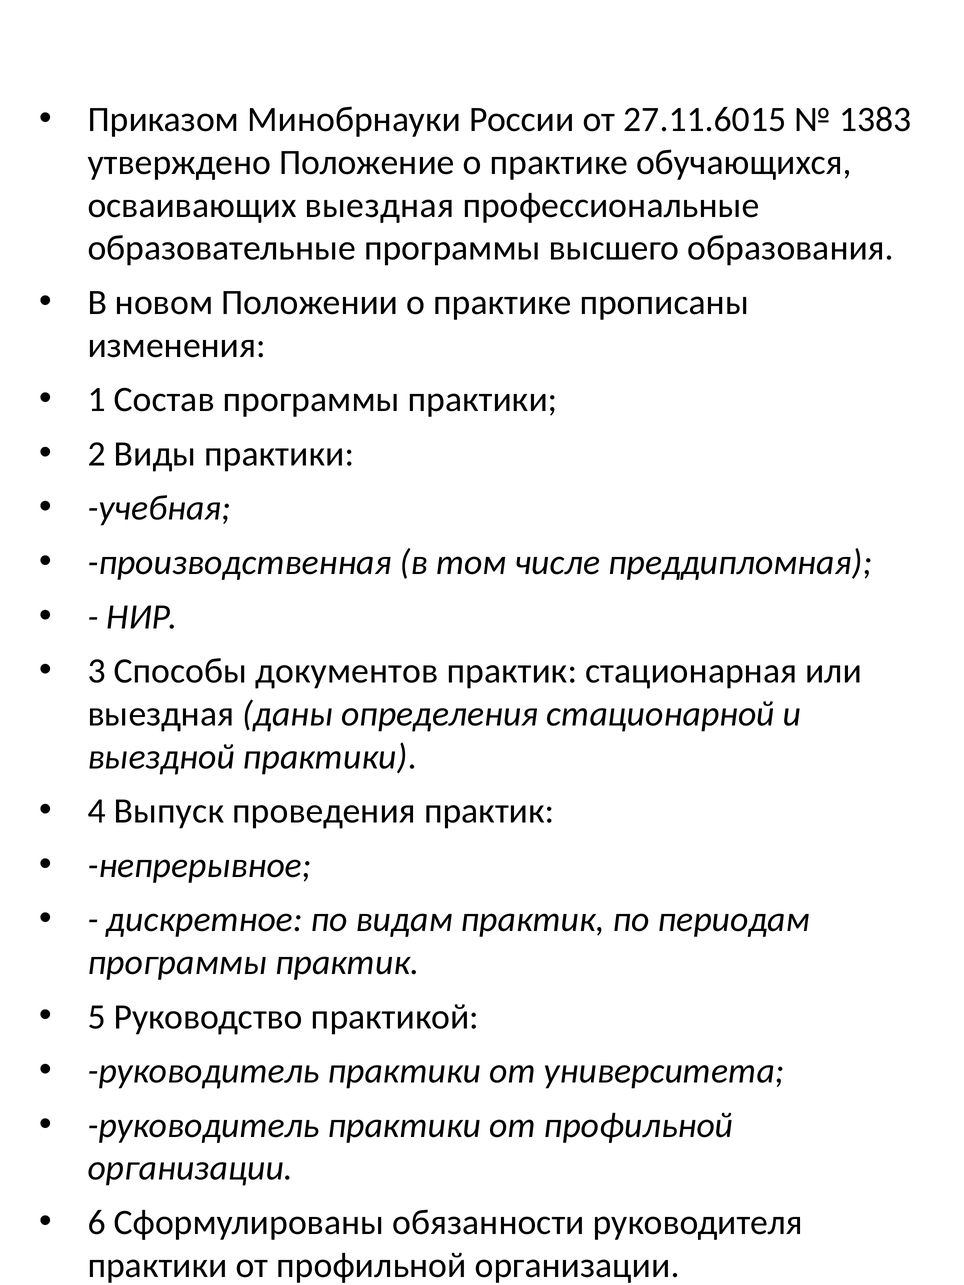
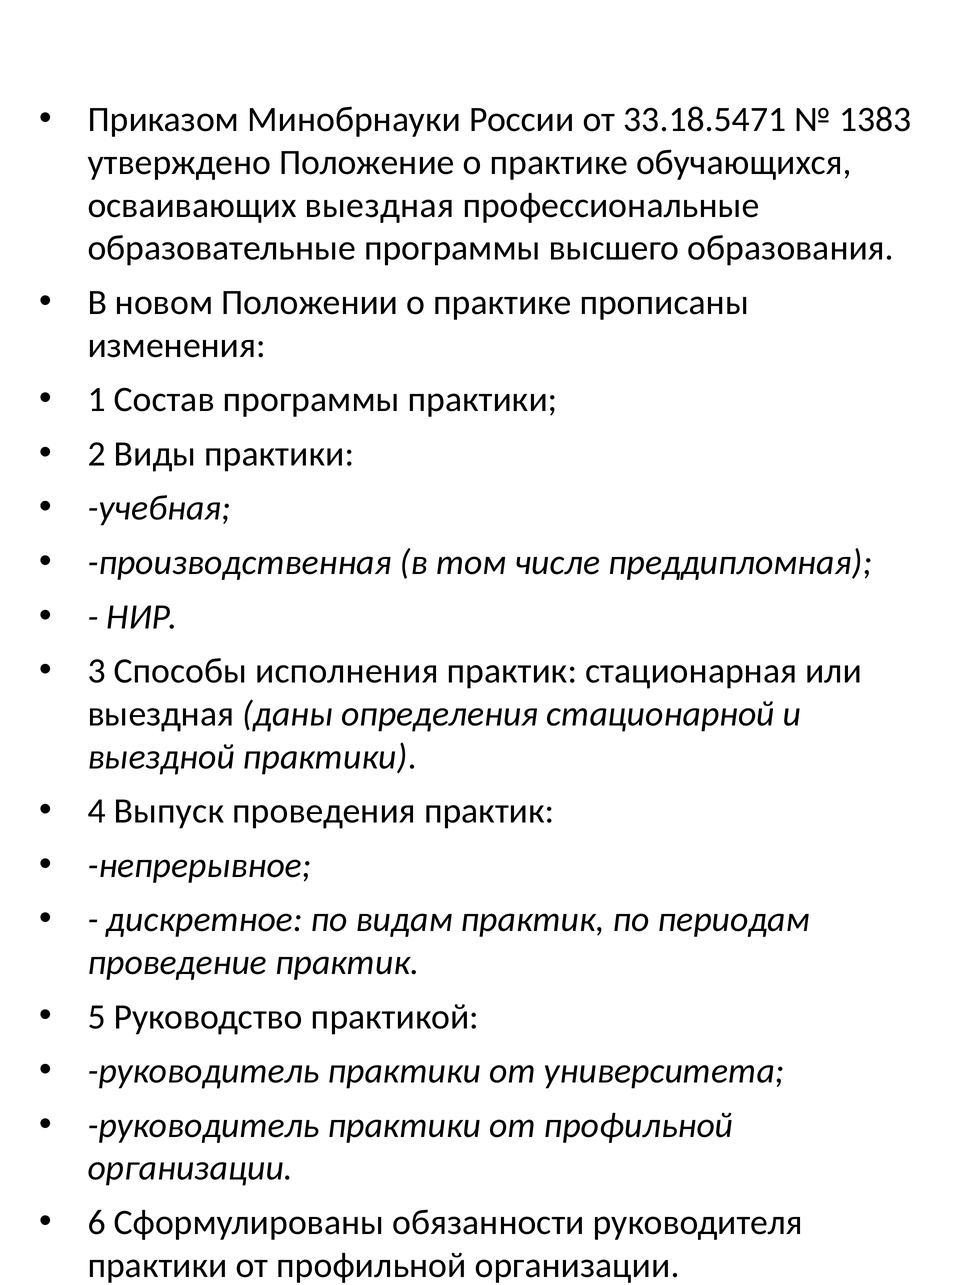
27.11.6015: 27.11.6015 -> 33.18.5471
документов: документов -> исполнения
программы at (177, 963): программы -> проведение
